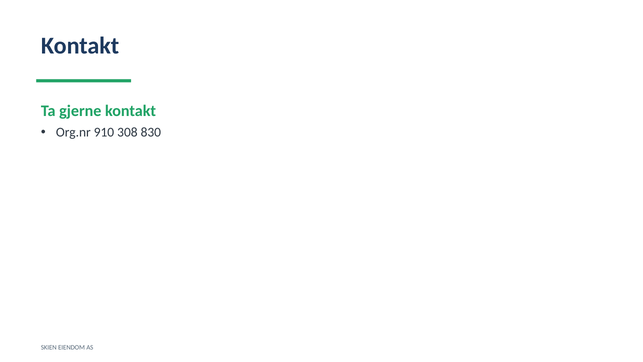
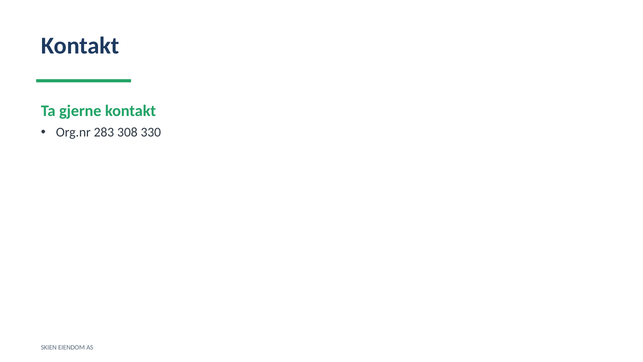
910: 910 -> 283
830: 830 -> 330
